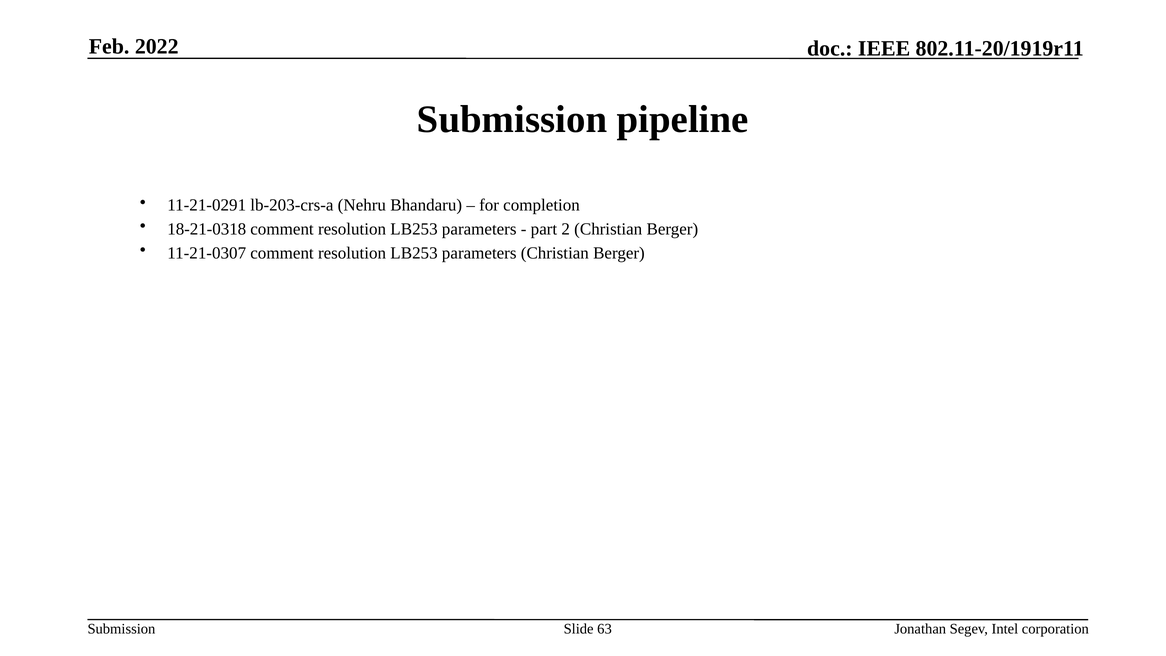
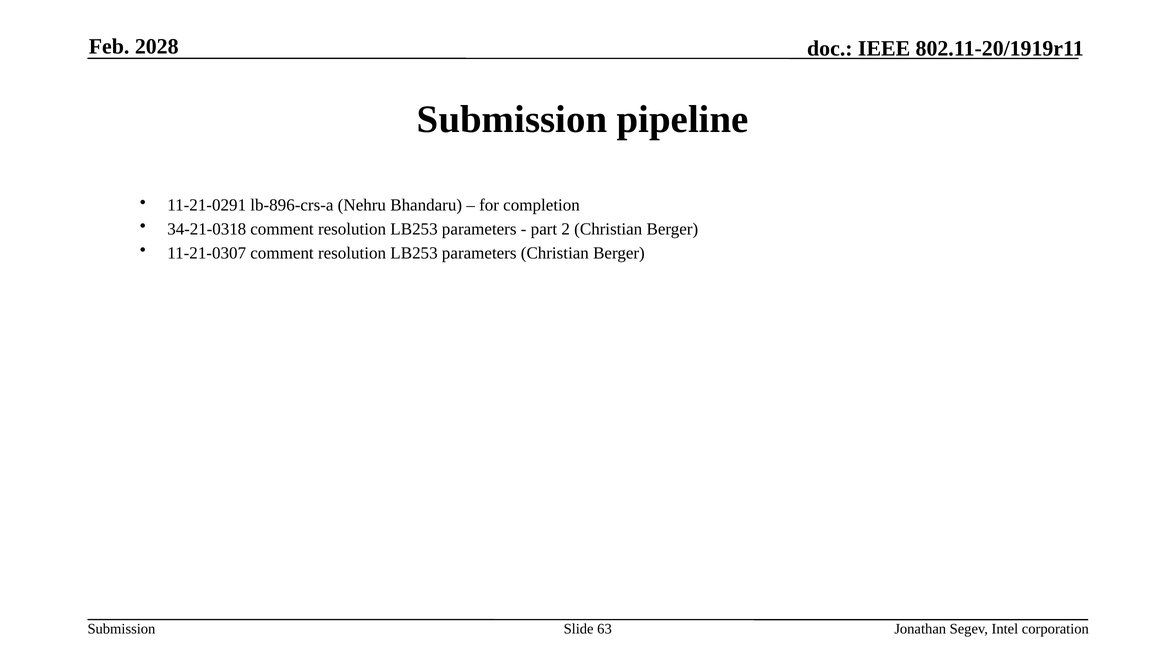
2022: 2022 -> 2028
lb-203-crs-a: lb-203-crs-a -> lb-896-crs-a
18-21-0318: 18-21-0318 -> 34-21-0318
